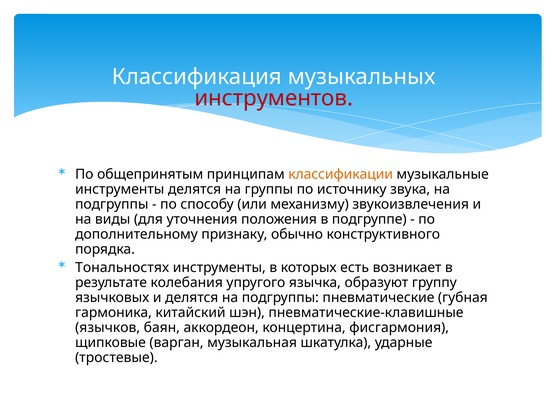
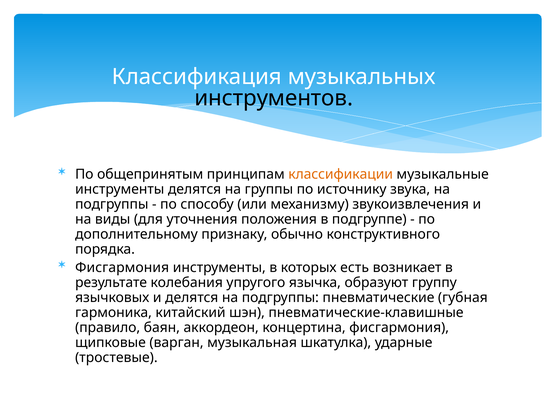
инструментов colour: red -> black
Тональностях at (122, 268): Тональностях -> Фисгармония
язычков: язычков -> правило
